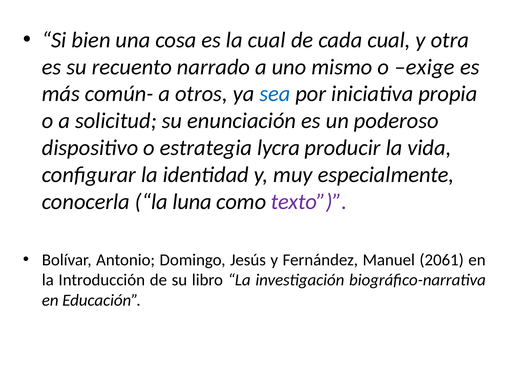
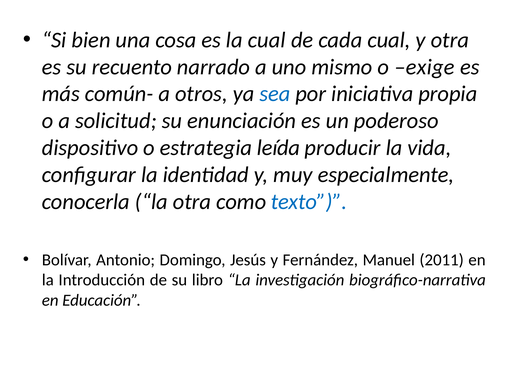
lycra: lycra -> leída
la luna: luna -> otra
texto colour: purple -> blue
2061: 2061 -> 2011
